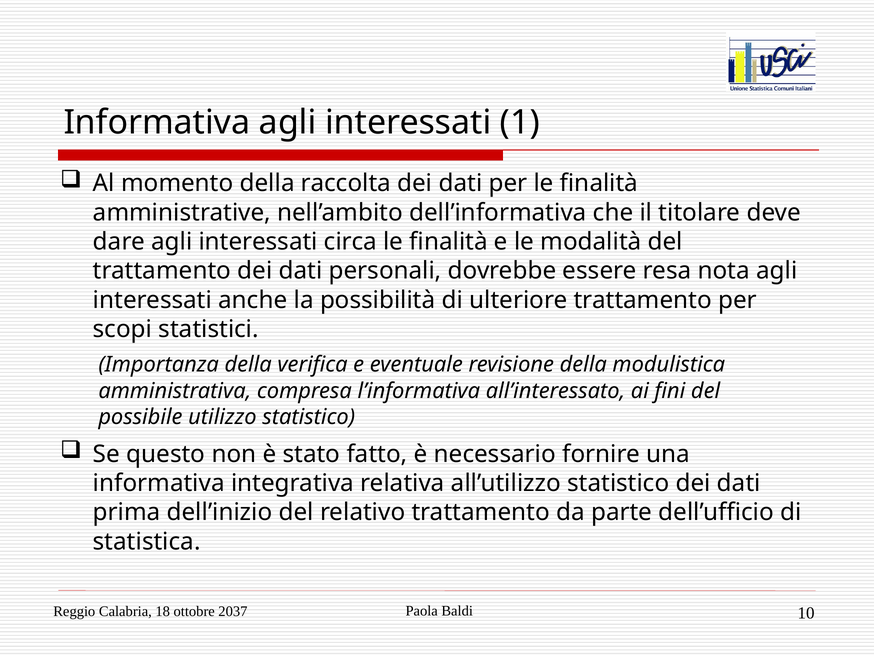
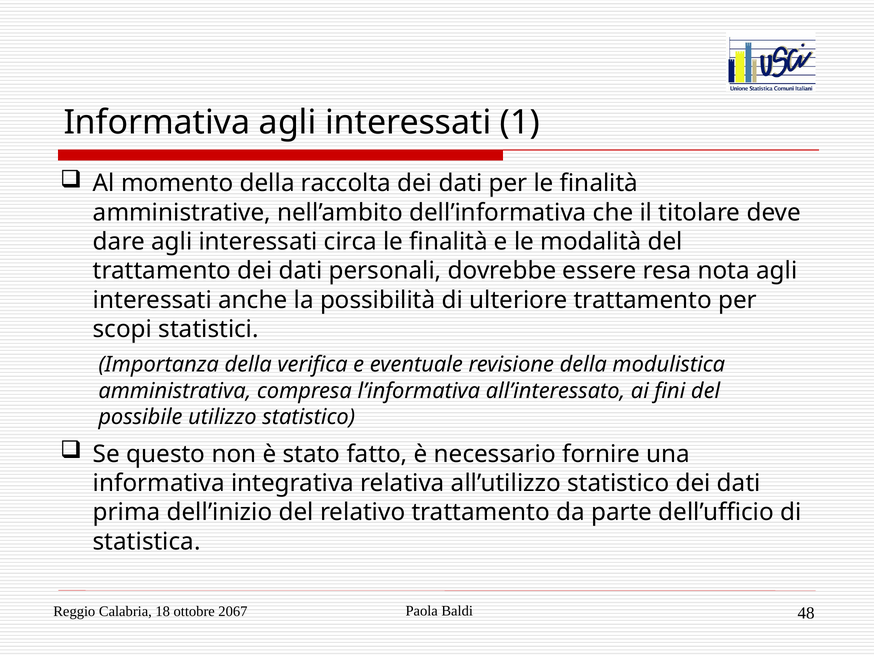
2037: 2037 -> 2067
10: 10 -> 48
